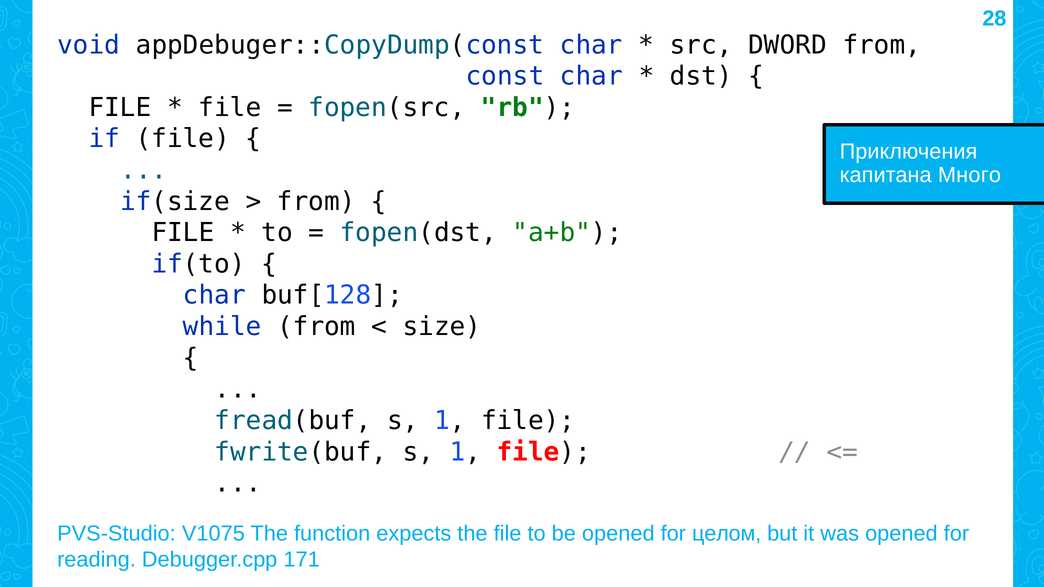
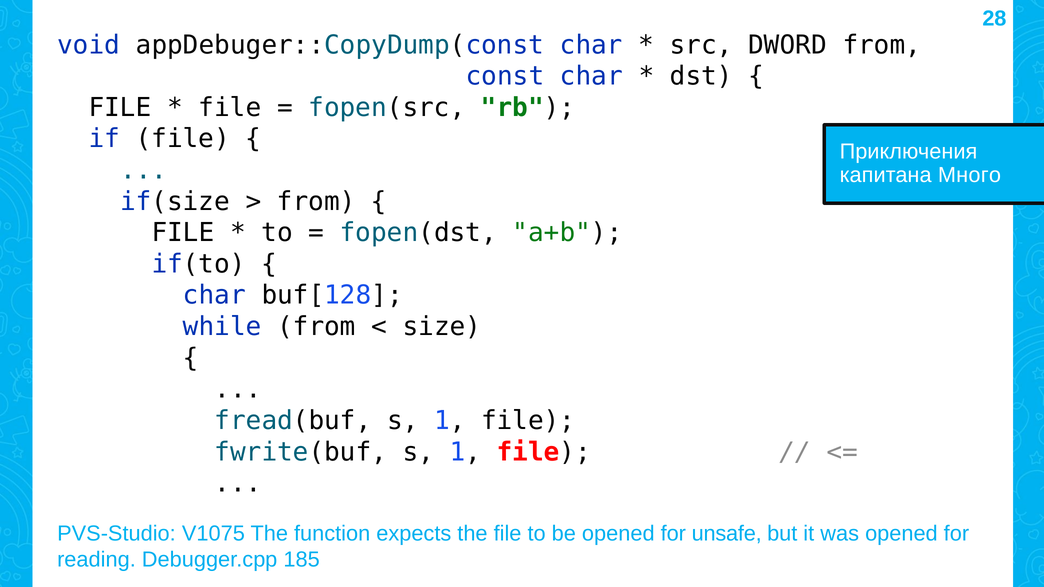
целом: целом -> unsafe
171: 171 -> 185
